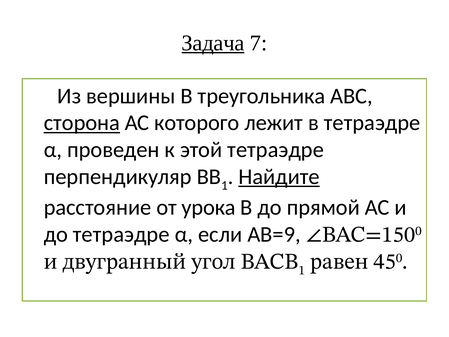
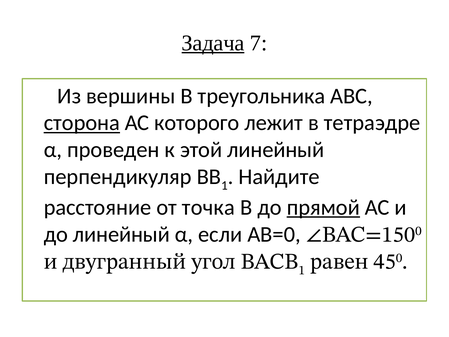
этой тетраэдре: тетраэдре -> линейный
Найдите underline: present -> none
урока: урока -> точка
прямой underline: none -> present
до тетраэдре: тетраэдре -> линейный
АВ=9: АВ=9 -> АВ=0
